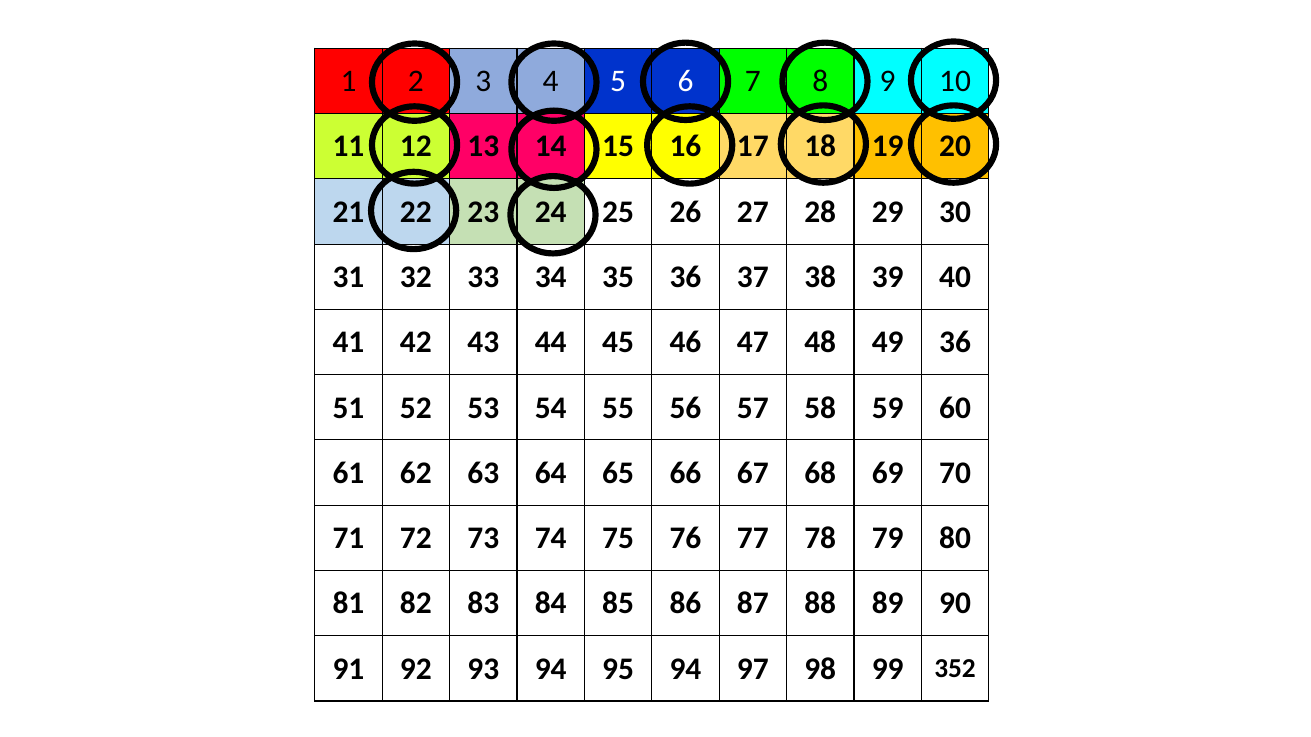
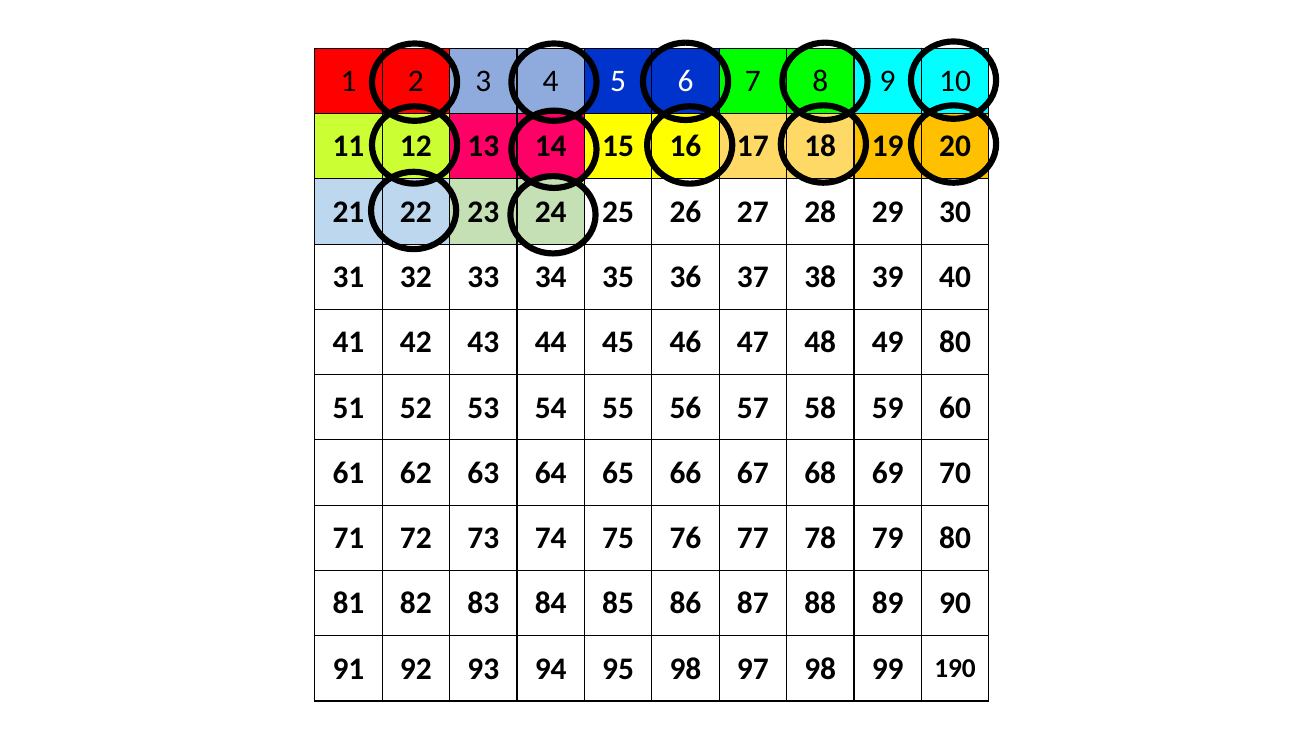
49 36: 36 -> 80
95 94: 94 -> 98
352: 352 -> 190
